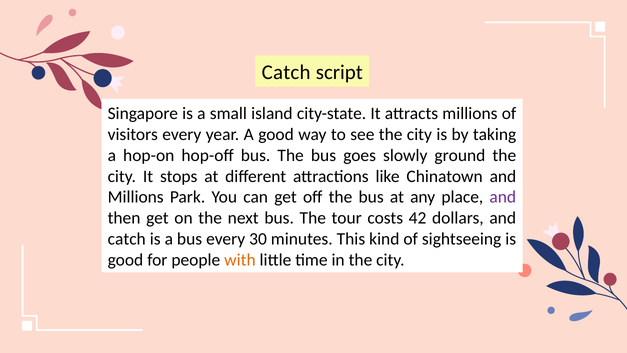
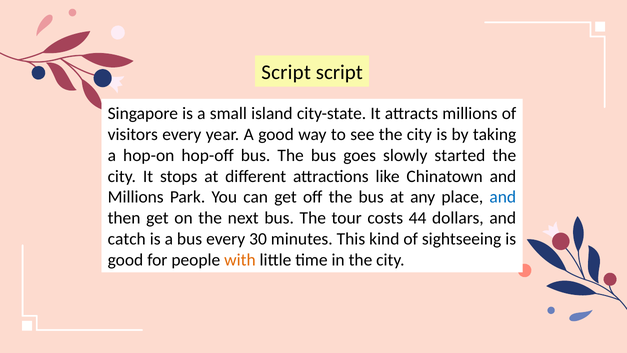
Catch at (286, 72): Catch -> Script
ground: ground -> started
and at (503, 197) colour: purple -> blue
42: 42 -> 44
